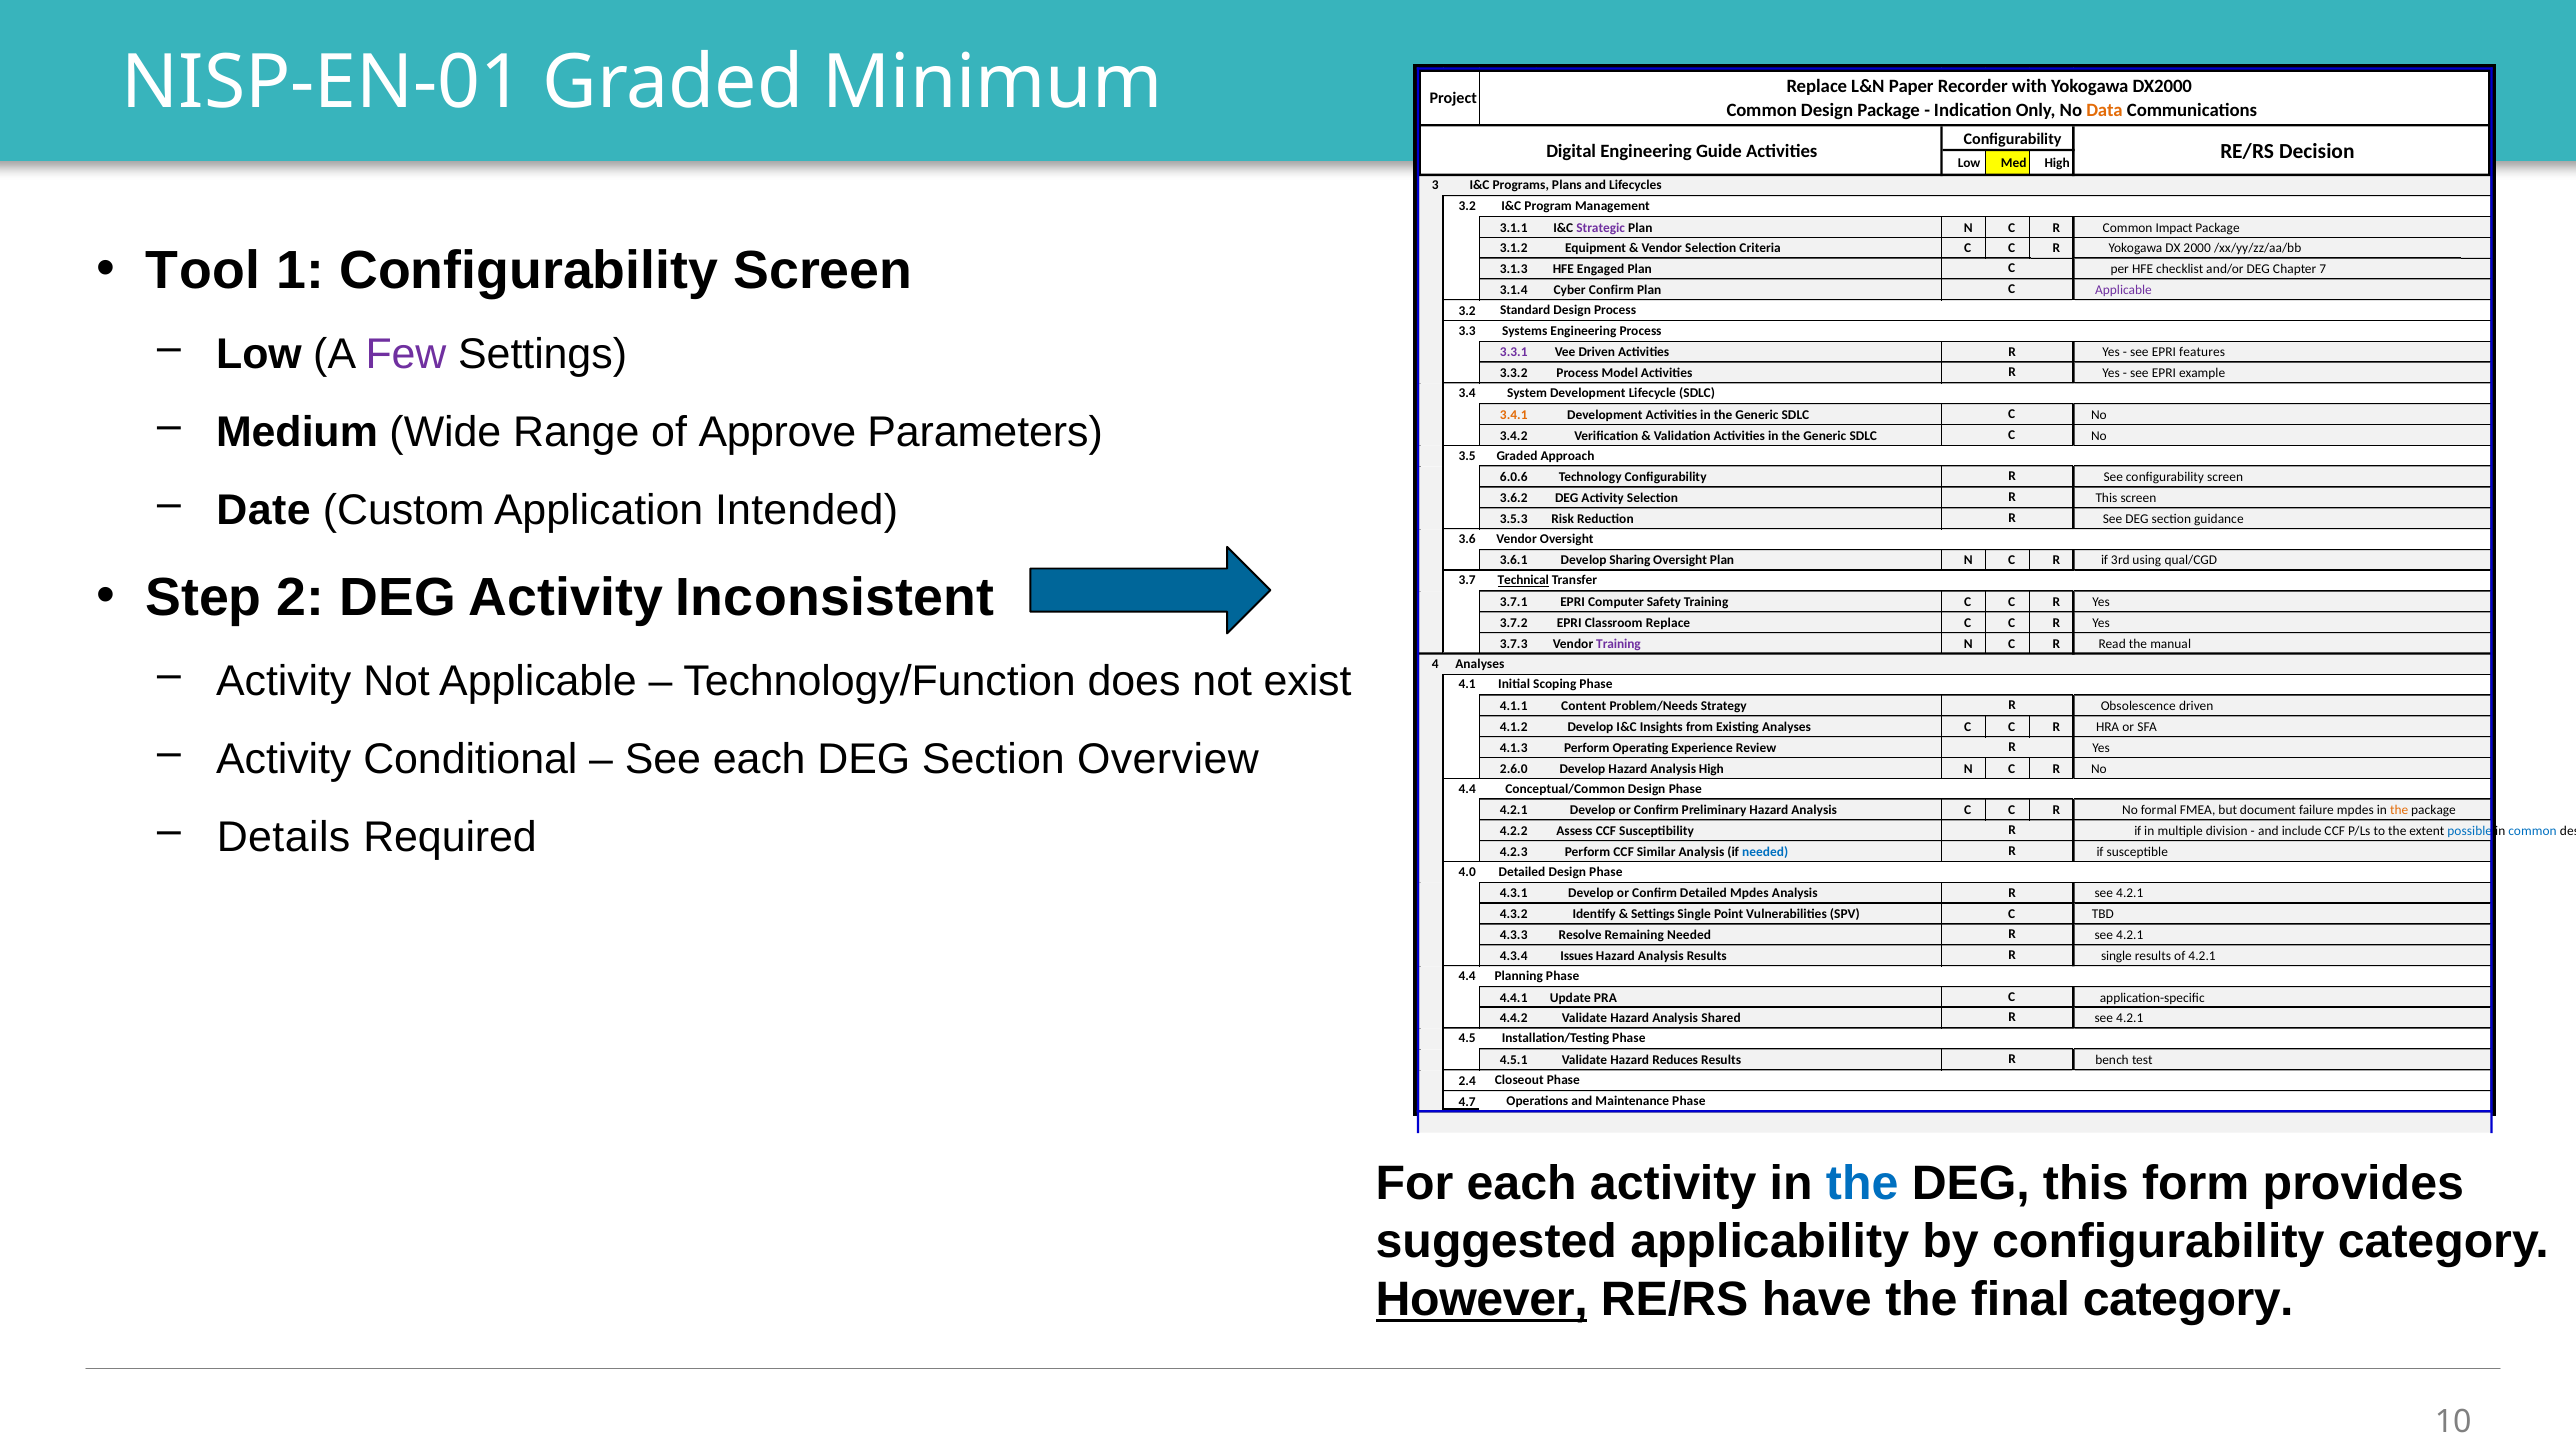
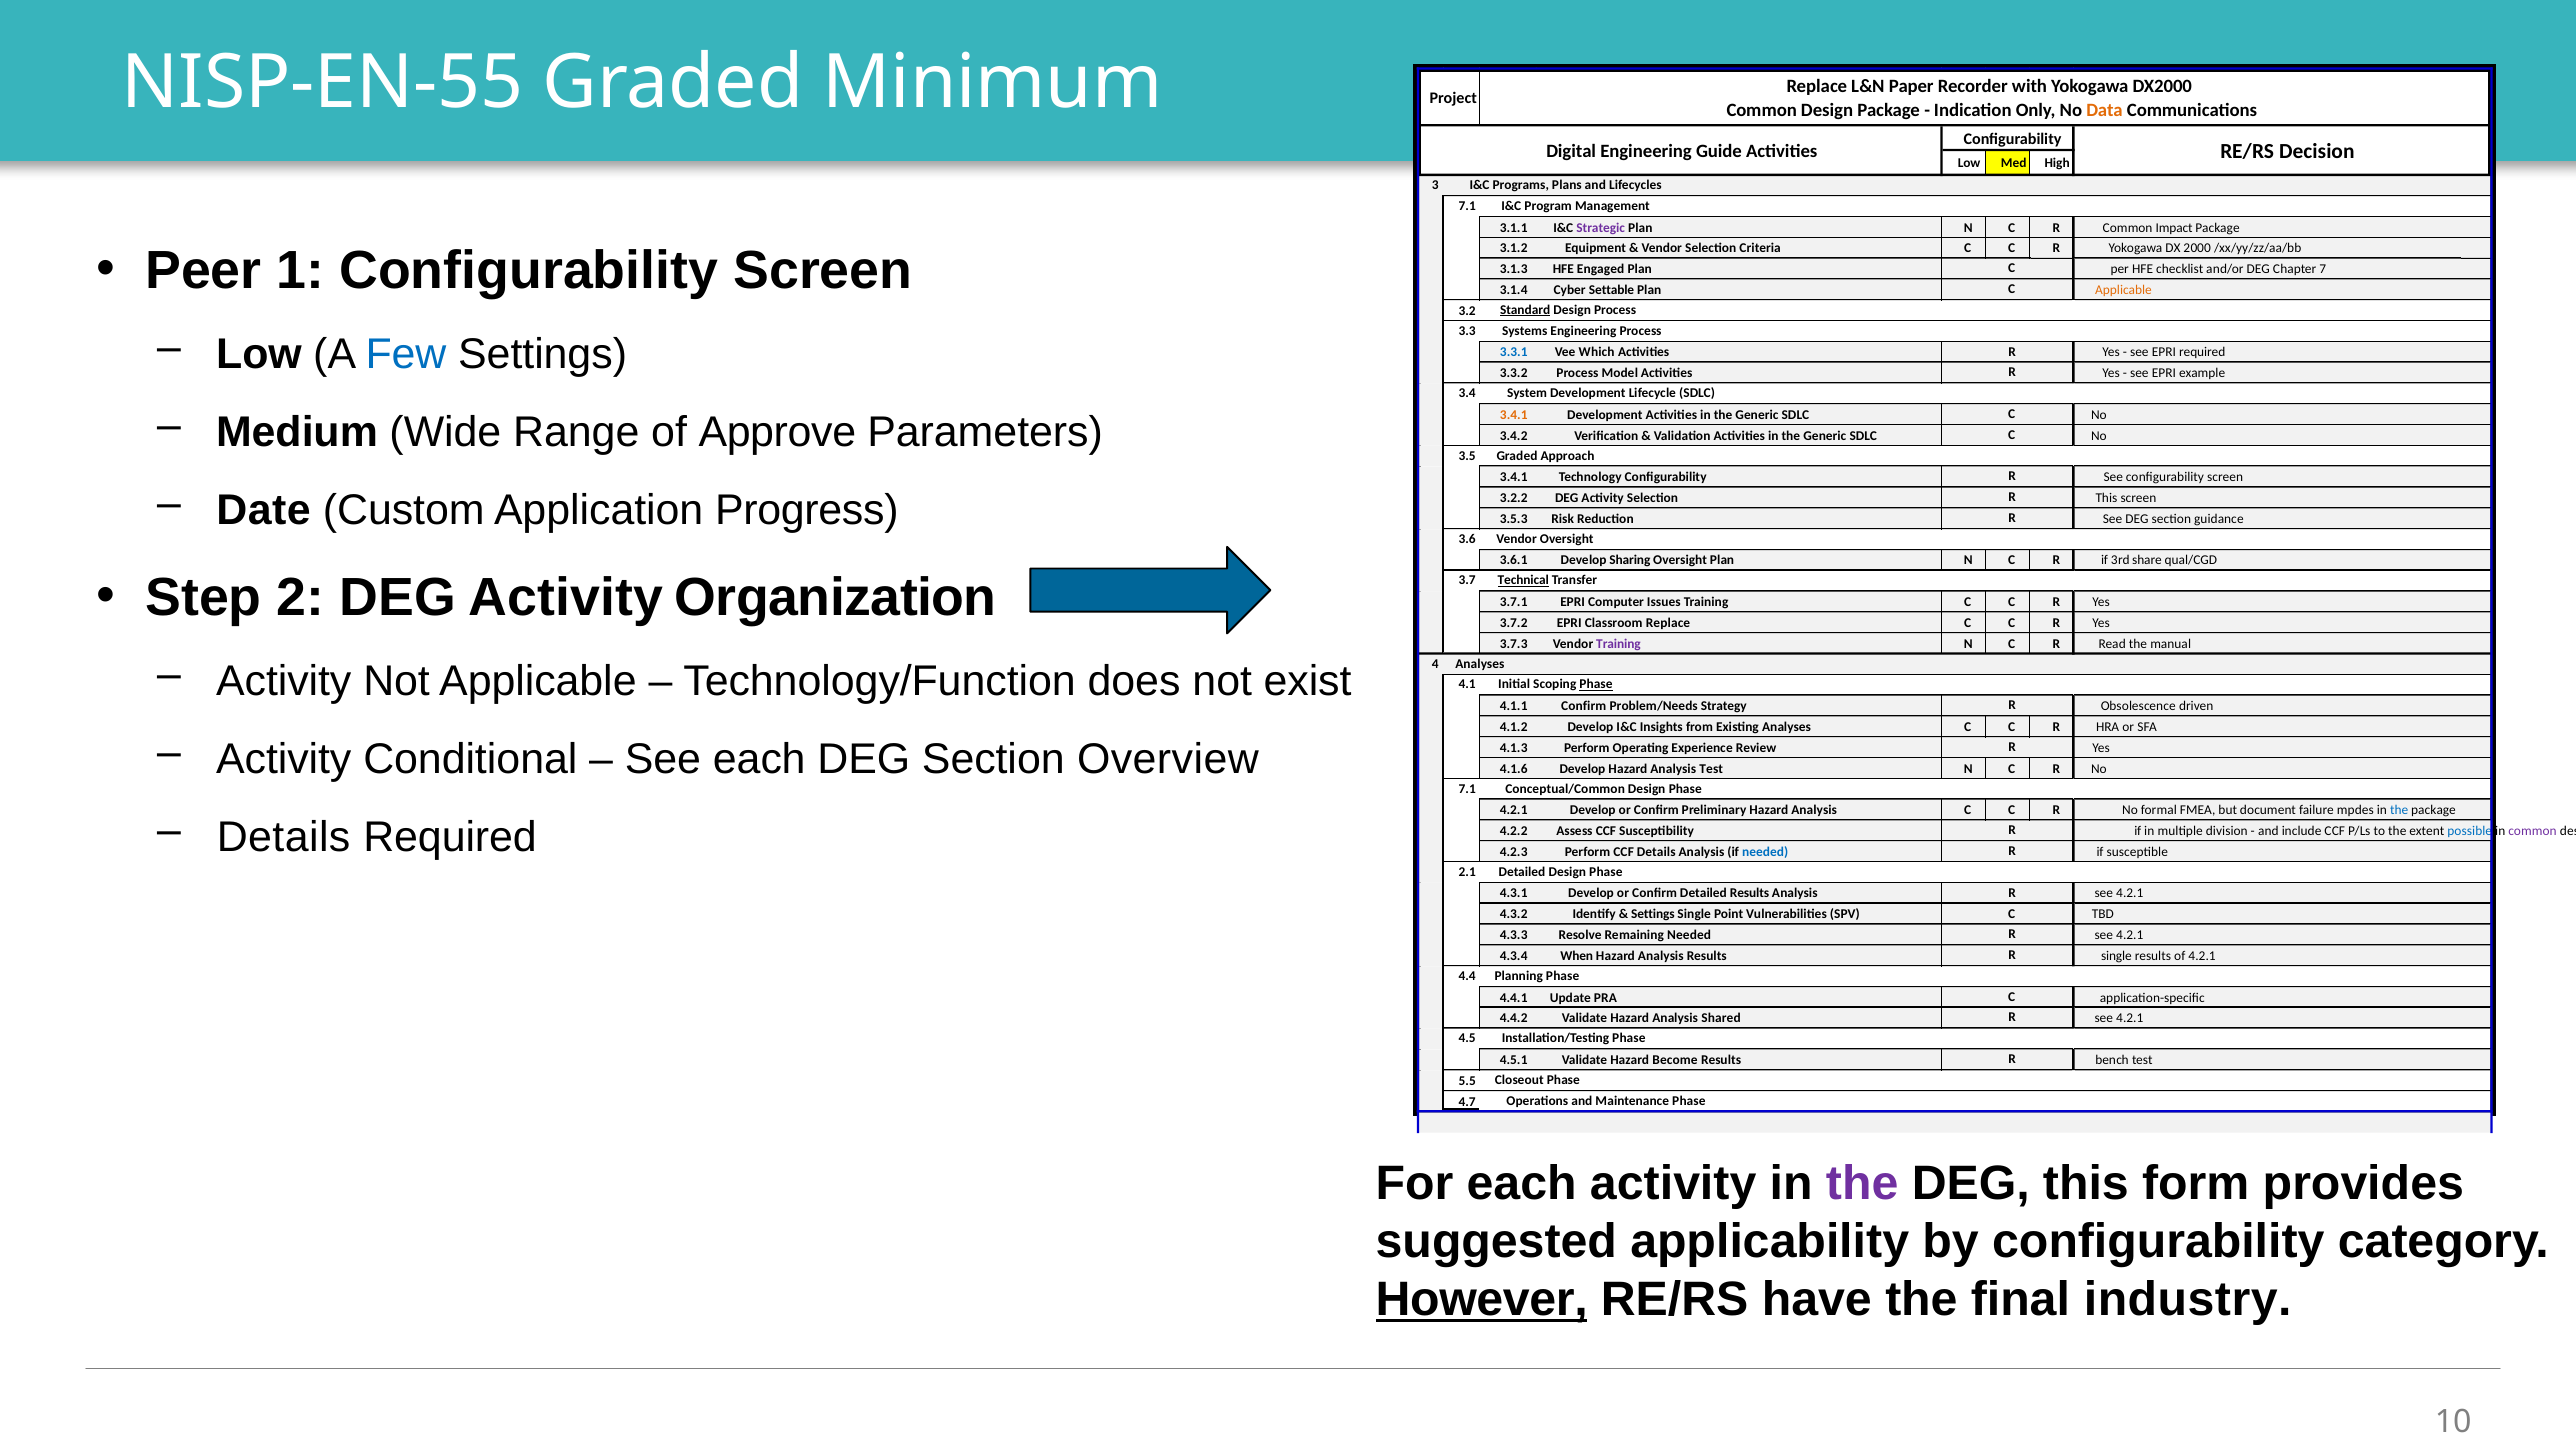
NISP-EN-01: NISP-EN-01 -> NISP-EN-55
3.2 at (1467, 206): 3.2 -> 7.1
Tool: Tool -> Peer
Cyber Confirm: Confirm -> Settable
Applicable at (2124, 290) colour: purple -> orange
Standard underline: none -> present
Few colour: purple -> blue
3.3.1 colour: purple -> blue
Vee Driven: Driven -> Which
EPRI features: features -> required
6.0.6 at (1514, 477): 6.0.6 -> 3.4.1
Intended: Intended -> Progress
3.6.2: 3.6.2 -> 3.2.2
using: using -> share
Inconsistent: Inconsistent -> Organization
Safety: Safety -> Issues
Phase at (1596, 684) underline: none -> present
4.1.1 Content: Content -> Confirm
2.6.0: 2.6.0 -> 4.1.6
Analysis High: High -> Test
4.4 at (1467, 789): 4.4 -> 7.1
the at (2399, 810) colour: orange -> blue
common at (2532, 831) colour: blue -> purple
CCF Similar: Similar -> Details
4.0: 4.0 -> 2.1
Detailed Mpdes: Mpdes -> Results
Issues: Issues -> When
Reduces: Reduces -> Become
2.4: 2.4 -> 5.5
the at (1862, 1183) colour: blue -> purple
final category: category -> industry
